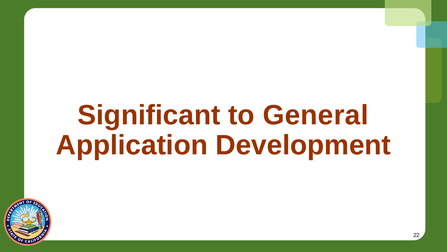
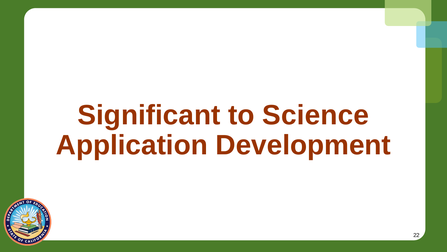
General: General -> Science
